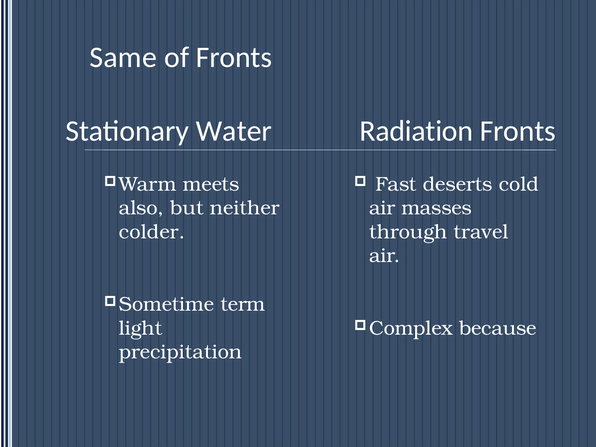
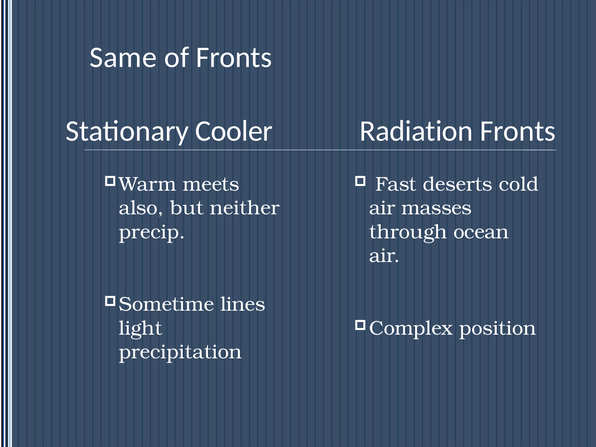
Water: Water -> Cooler
colder: colder -> precip
travel: travel -> ocean
term: term -> lines
because: because -> position
